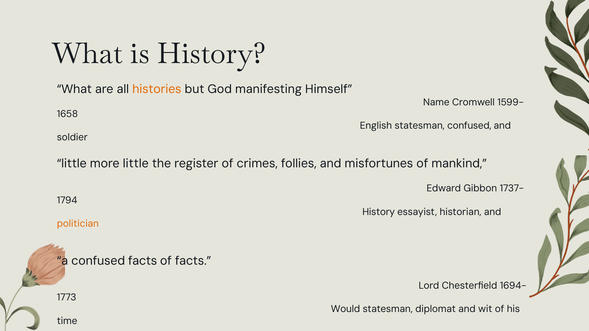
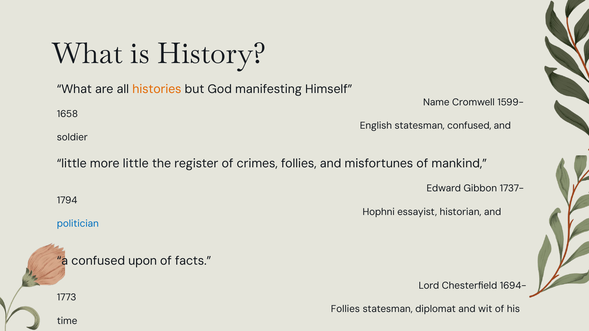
History at (379, 212): History -> Hophni
politician colour: orange -> blue
confused facts: facts -> upon
Would at (345, 309): Would -> Follies
